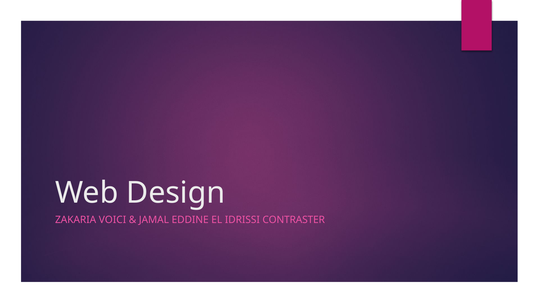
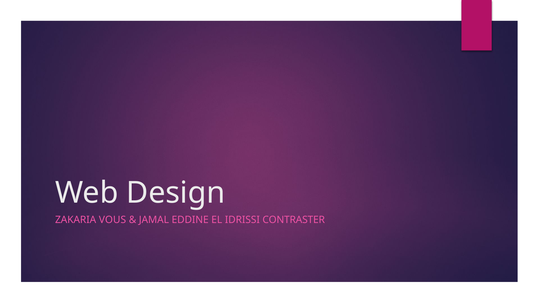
VOICI: VOICI -> VOUS
